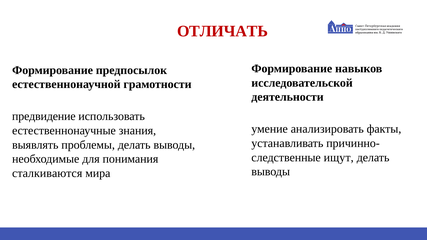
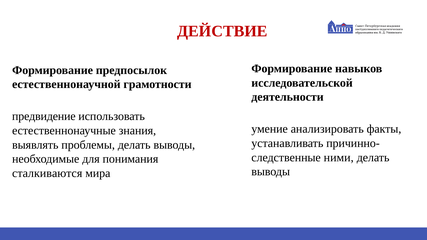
ОТЛИЧАТЬ: ОТЛИЧАТЬ -> ДЕЙСТВИЕ
ищут: ищут -> ними
